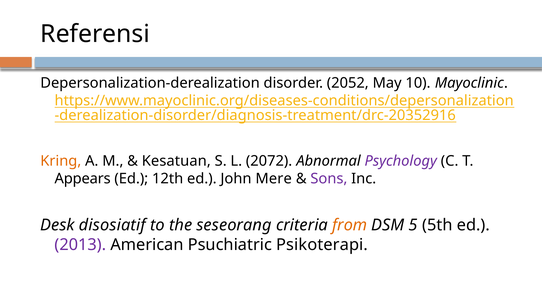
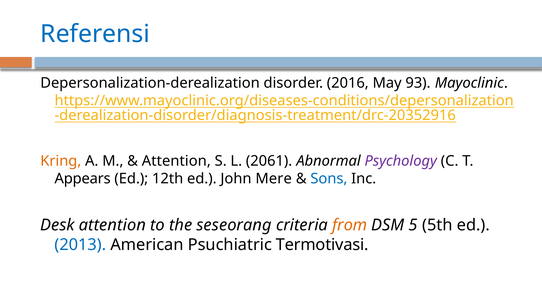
Referensi colour: black -> blue
2052: 2052 -> 2016
10: 10 -> 93
Kesatuan at (176, 161): Kesatuan -> Attention
2072: 2072 -> 2061
Sons colour: purple -> blue
Desk disosiatif: disosiatif -> attention
2013 colour: purple -> blue
Psikoterapi: Psikoterapi -> Termotivasi
